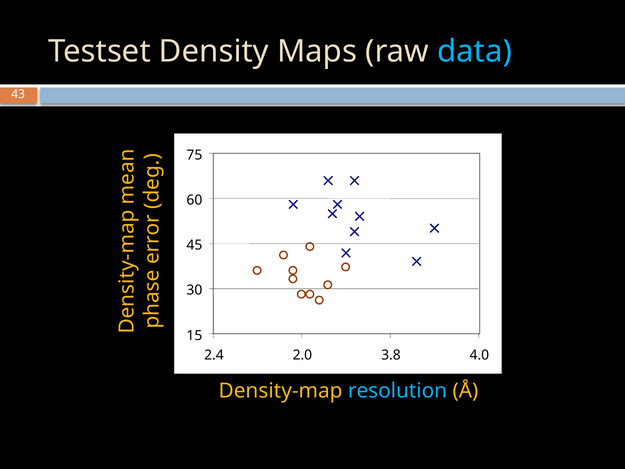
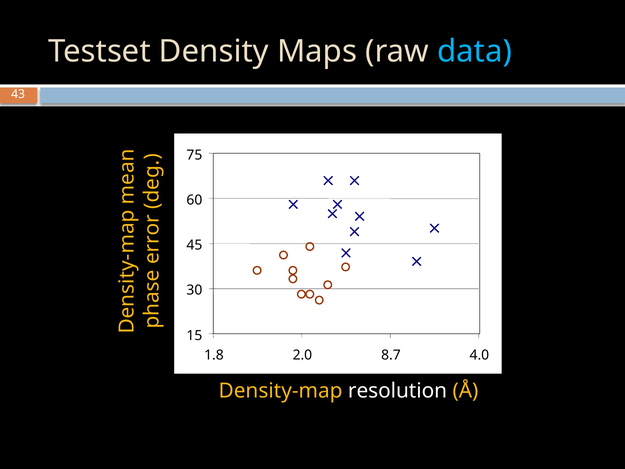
2.4: 2.4 -> 1.8
3.8: 3.8 -> 8.7
resolution colour: light blue -> white
